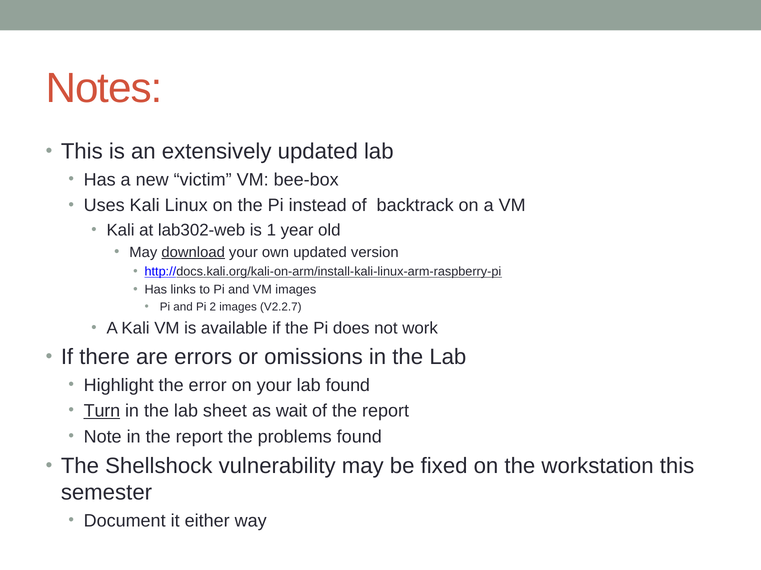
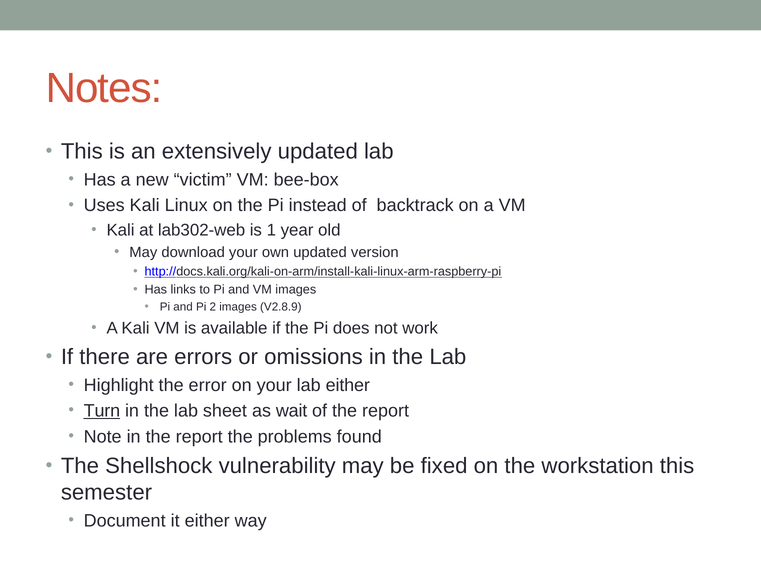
download underline: present -> none
V2.2.7: V2.2.7 -> V2.8.9
lab found: found -> either
